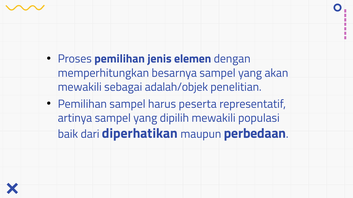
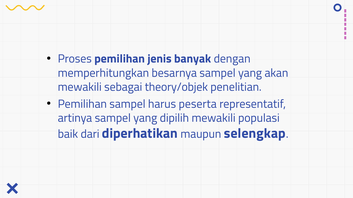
elemen: elemen -> banyak
adalah/objek: adalah/objek -> theory/objek
perbedaan: perbedaan -> selengkap
